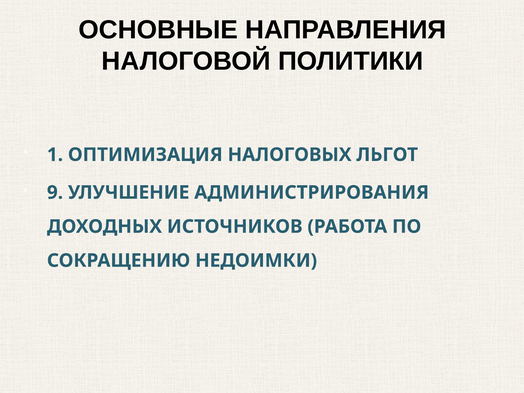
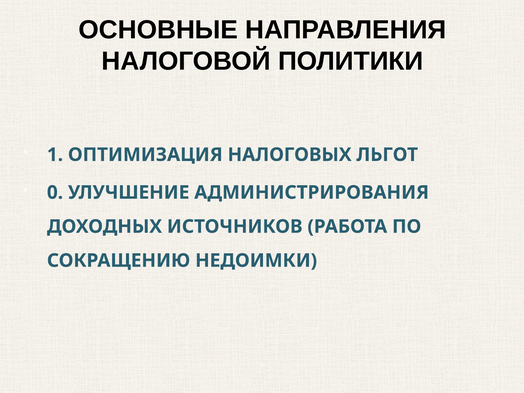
9: 9 -> 0
